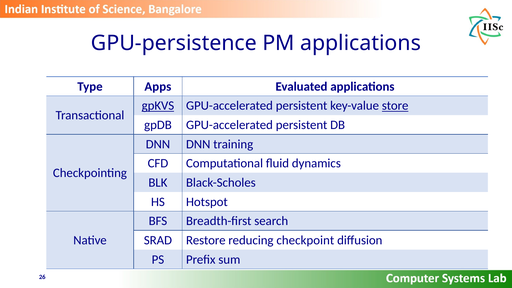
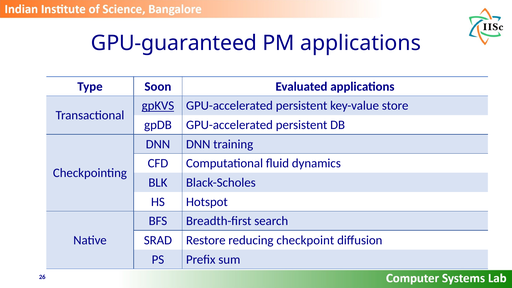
GPU-persistence: GPU-persistence -> GPU-guaranteed
Apps: Apps -> Soon
store underline: present -> none
